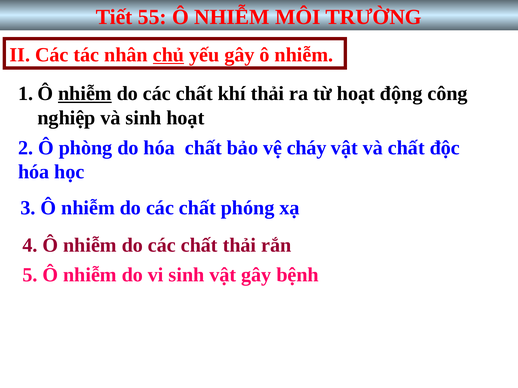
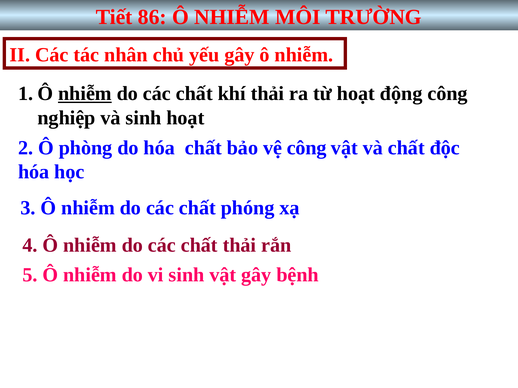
55: 55 -> 86
chủ underline: present -> none
vệ cháy: cháy -> công
